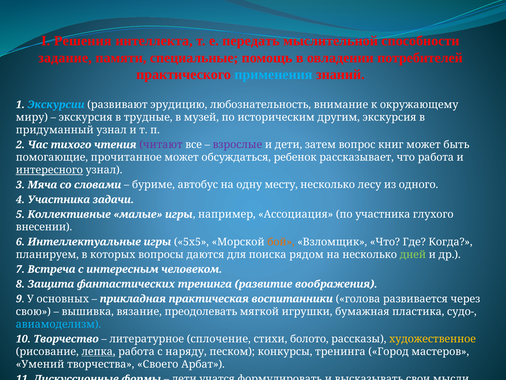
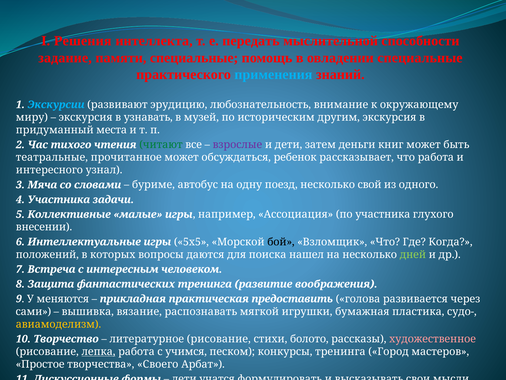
овладении потребителей: потребителей -> специальные
трудные: трудные -> узнавать
придуманный узнал: узнал -> места
читают colour: purple -> green
вопрос: вопрос -> деньги
помогающие: помогающие -> театральные
интересного underline: present -> none
месту: месту -> поезд
лесу: лесу -> свой
бой colour: orange -> black
планируем: планируем -> положений
рядом: рядом -> нашел
основных: основных -> меняются
воспитанники: воспитанники -> предоставить
свою: свою -> сами
преодолевать: преодолевать -> распознавать
авиамоделизм colour: light blue -> yellow
литературное сплочение: сплочение -> рисование
художественное colour: yellow -> pink
наряду: наряду -> учимся
Умений: Умений -> Простое
